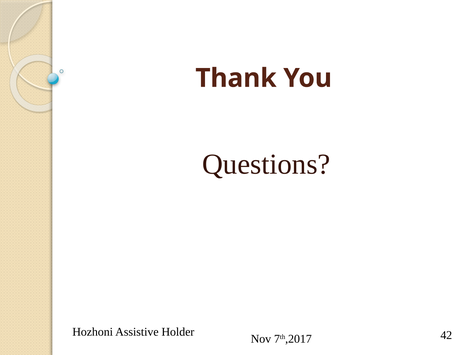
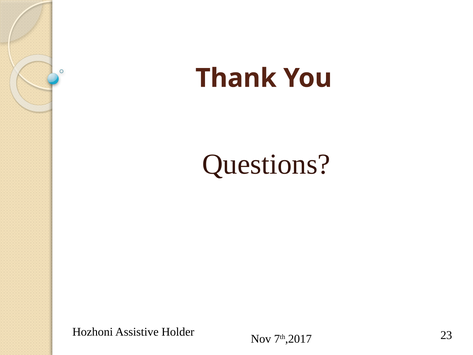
42: 42 -> 23
